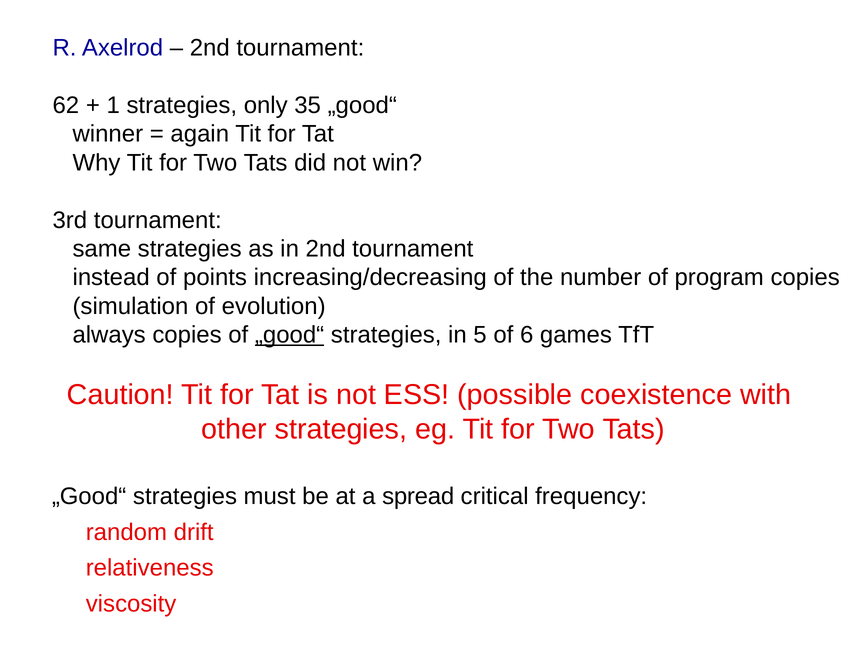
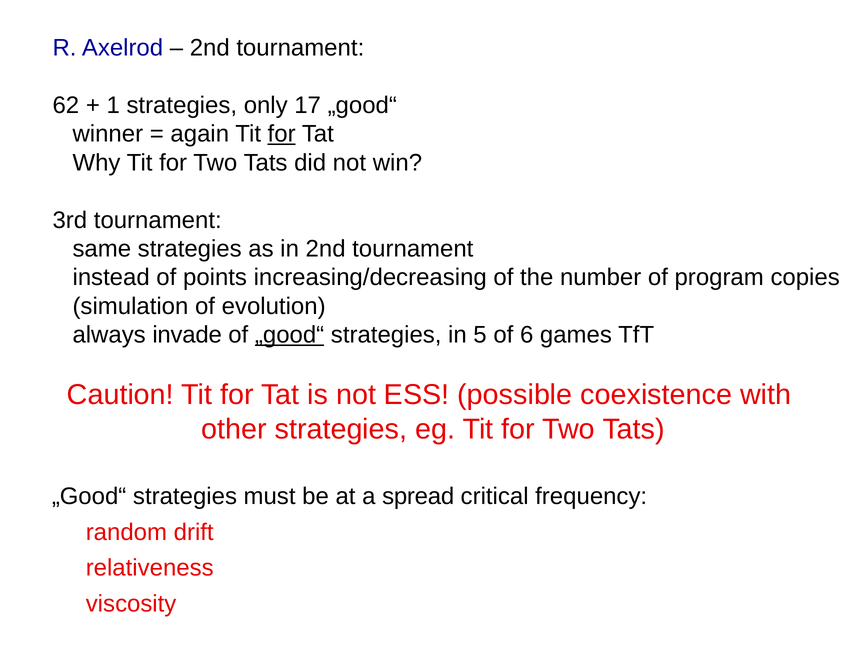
35: 35 -> 17
for at (282, 134) underline: none -> present
always copies: copies -> invade
